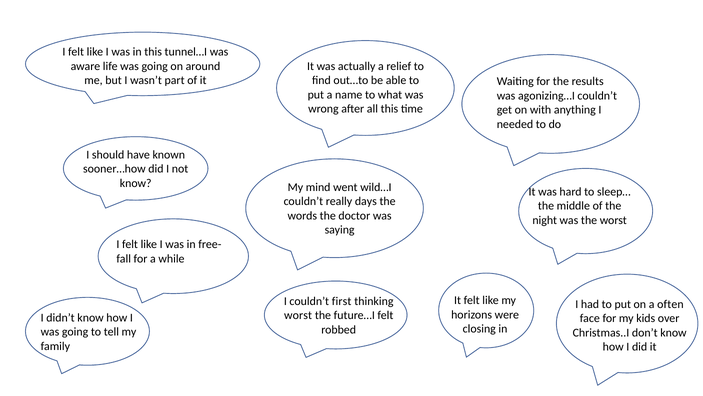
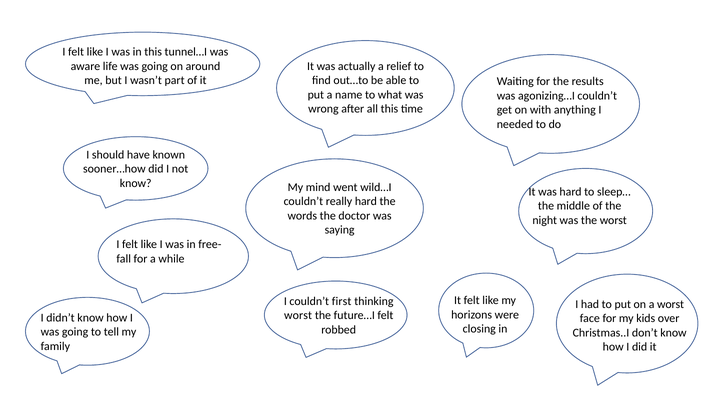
really days: days -> hard
a often: often -> worst
